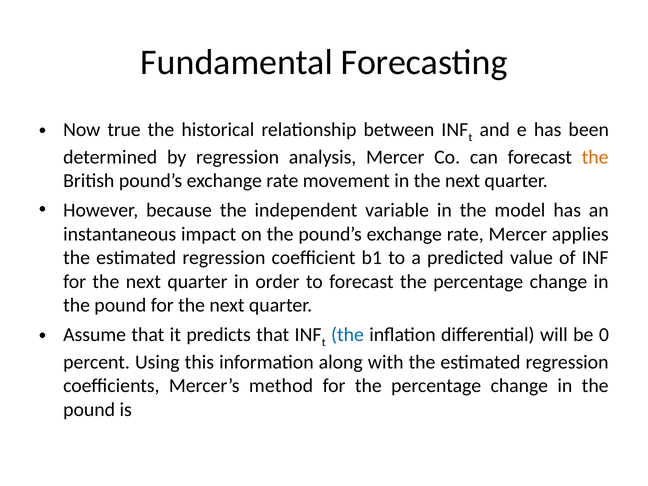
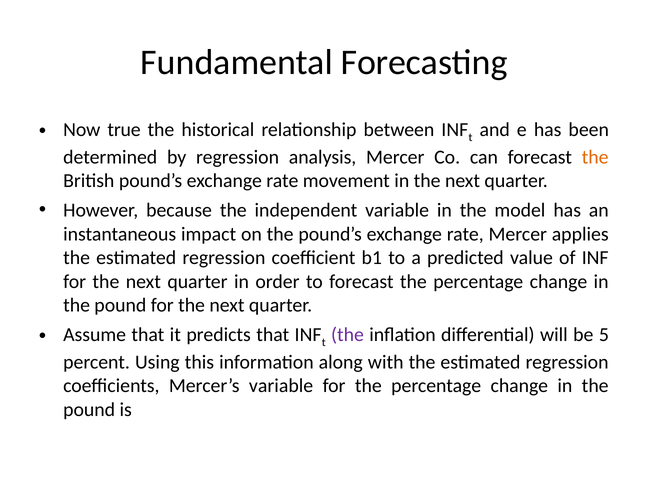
the at (348, 335) colour: blue -> purple
0: 0 -> 5
Mercer’s method: method -> variable
